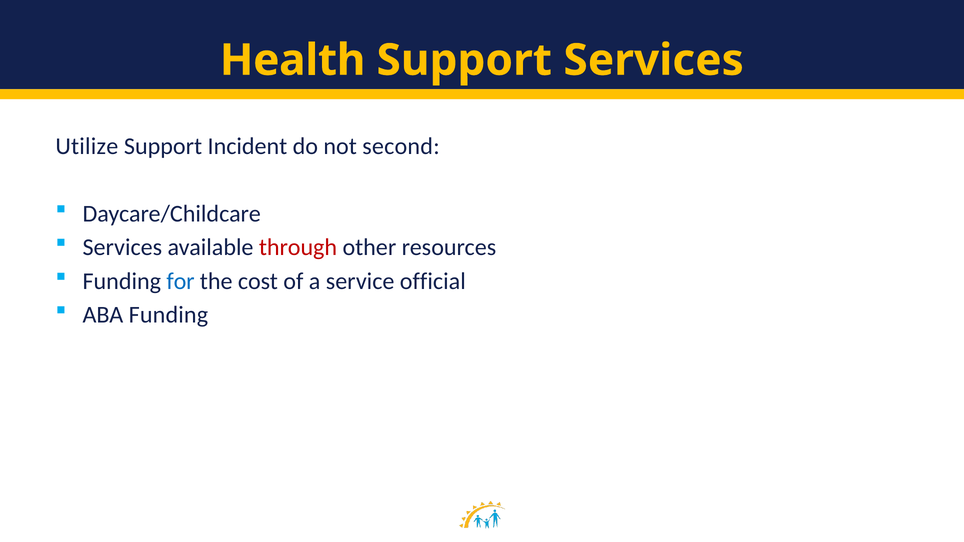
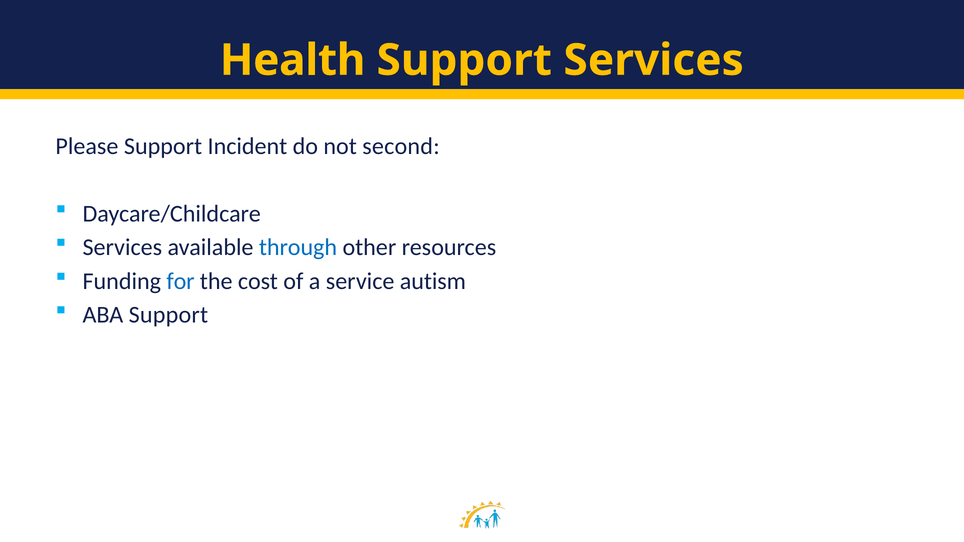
Utilize: Utilize -> Please
through colour: red -> blue
official: official -> autism
ABA Funding: Funding -> Support
